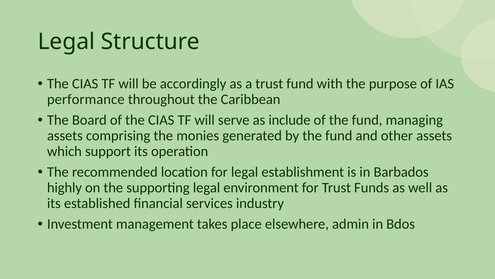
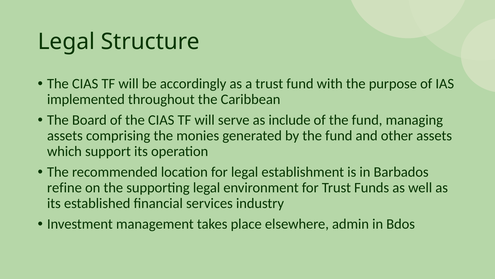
performance: performance -> implemented
highly: highly -> refine
